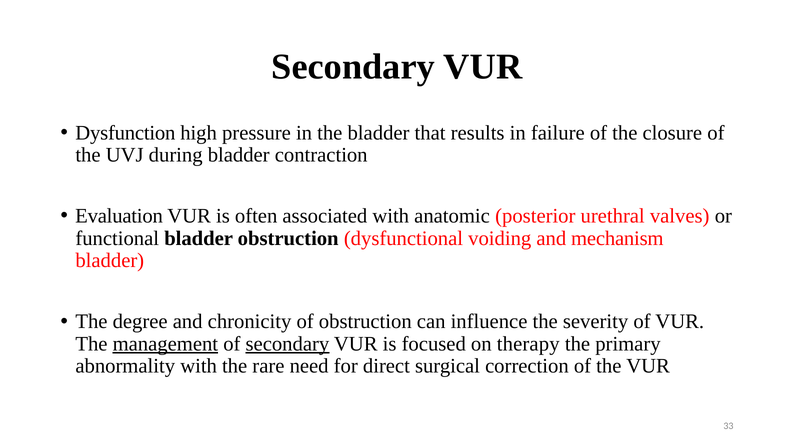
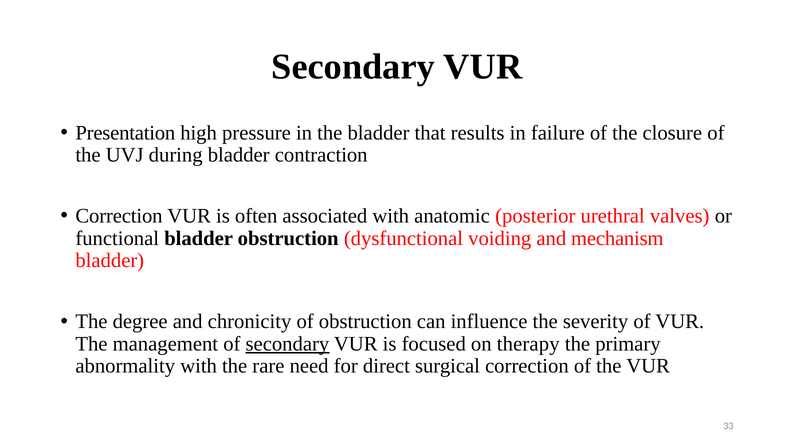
Dysfunction: Dysfunction -> Presentation
Evaluation at (119, 216): Evaluation -> Correction
management underline: present -> none
